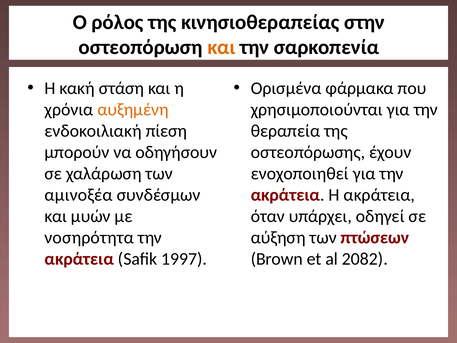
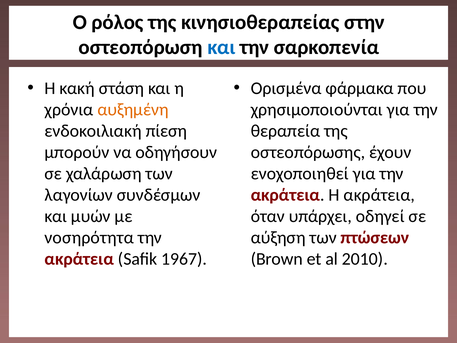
και at (221, 47) colour: orange -> blue
αμινοξέα: αμινοξέα -> λαγονίων
1997: 1997 -> 1967
2082: 2082 -> 2010
